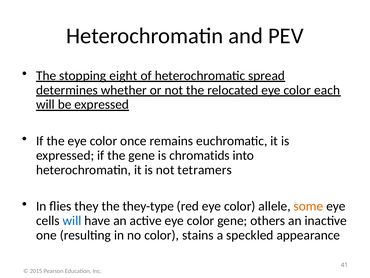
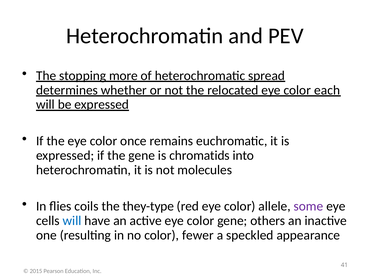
eight: eight -> more
tetramers: tetramers -> molecules
they: they -> coils
some colour: orange -> purple
stains: stains -> fewer
